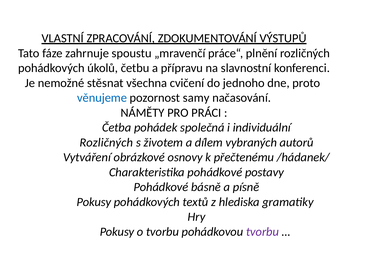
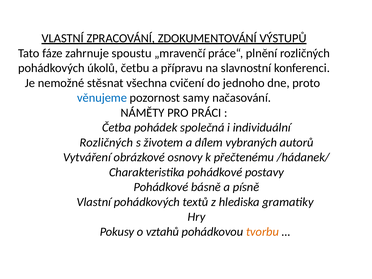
Pokusy at (94, 202): Pokusy -> Vlastní
o tvorbu: tvorbu -> vztahů
tvorbu at (262, 232) colour: purple -> orange
